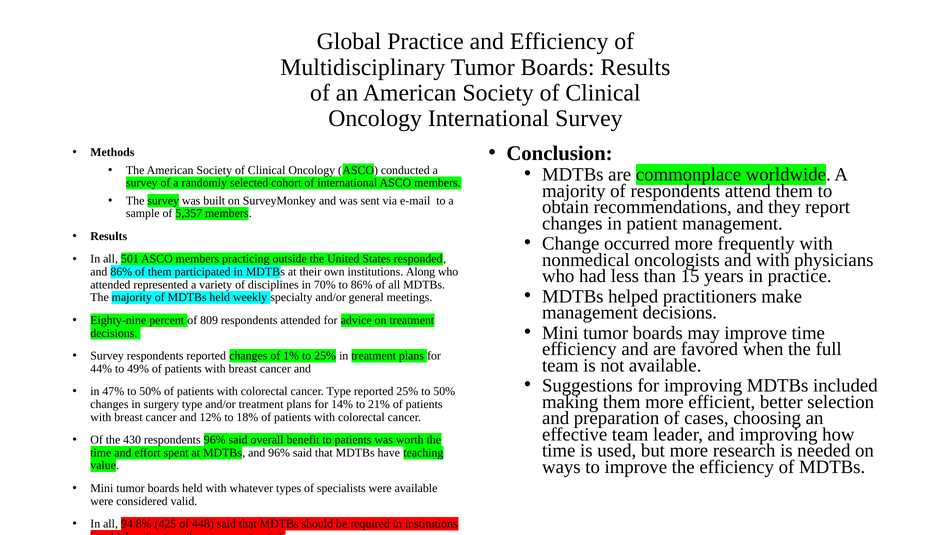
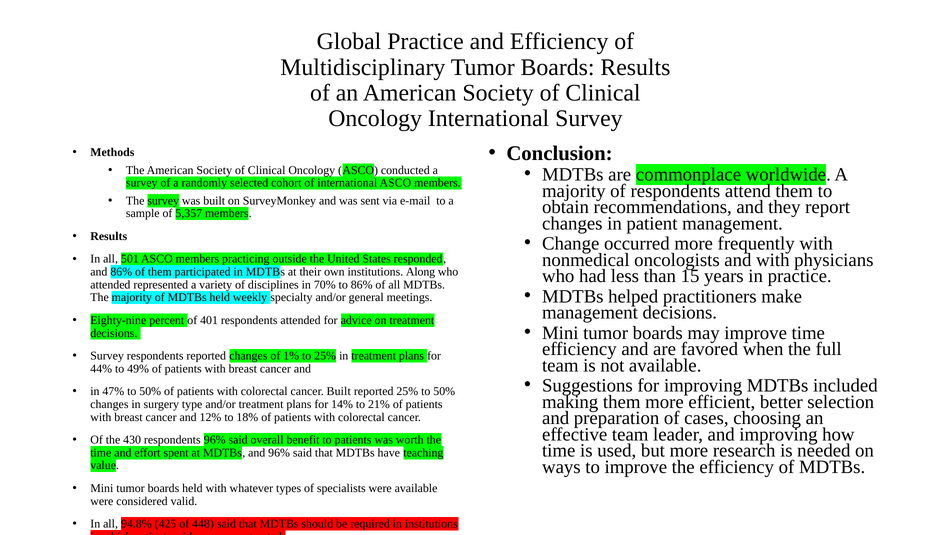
809: 809 -> 401
cancer Type: Type -> Built
